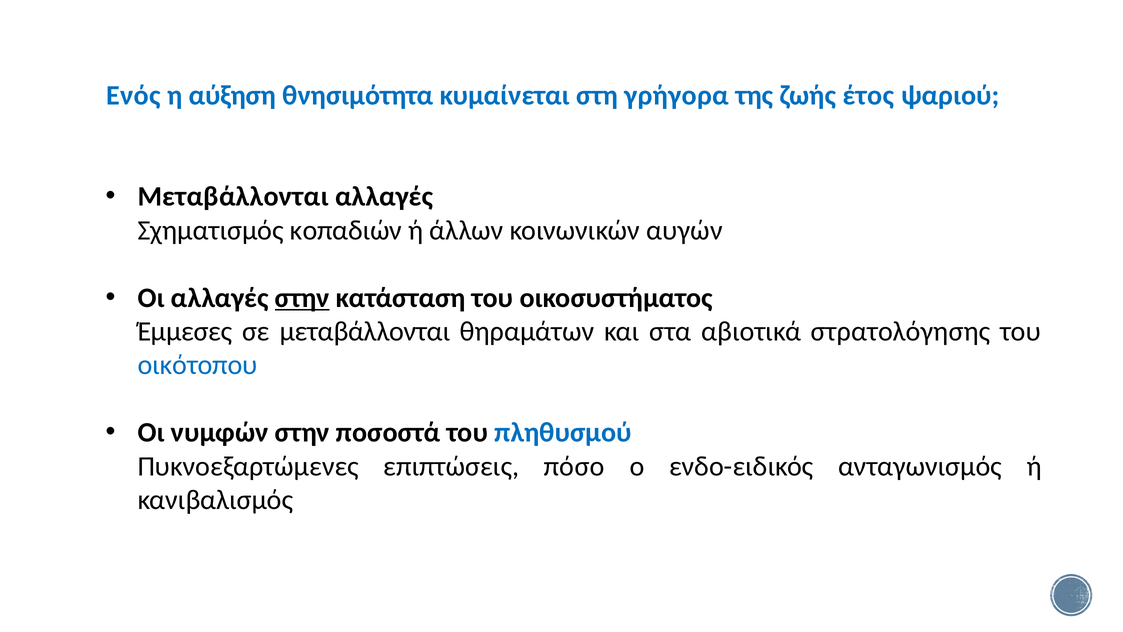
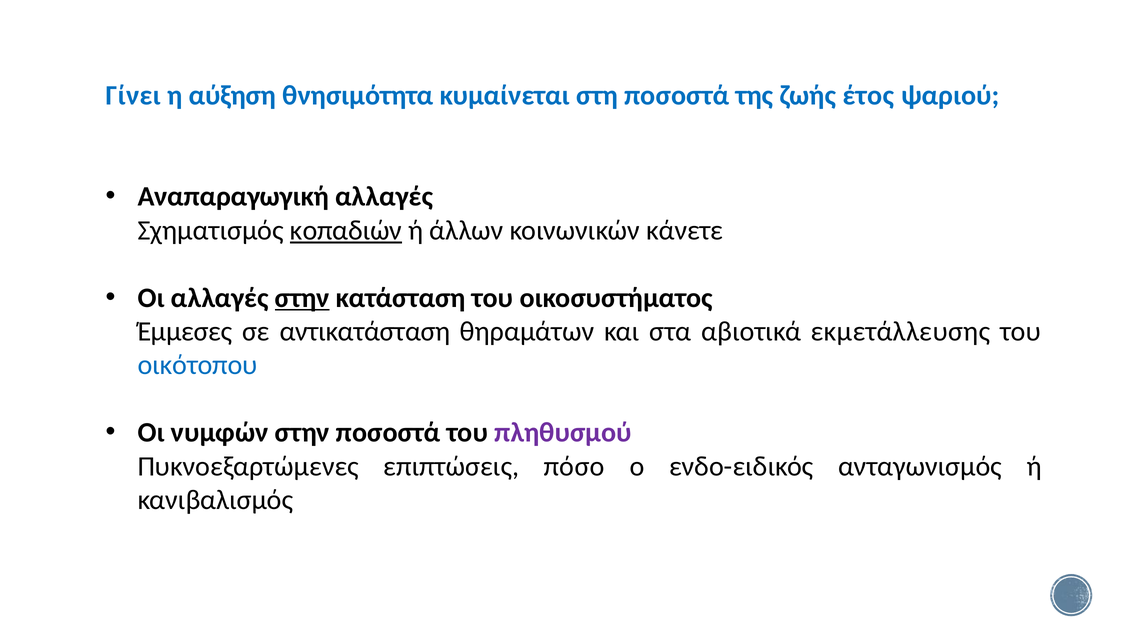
Ενός: Ενός -> Γίνει
στη γρήγορα: γρήγορα -> ποσοστά
Μεταβάλλονται at (233, 197): Μεταβάλλονται -> Αναπαραγωγική
κοπαδιών underline: none -> present
αυγών: αυγών -> κάνετε
σε μεταβάλλονται: μεταβάλλονται -> αντικατάσταση
στρατολόγησης: στρατολόγησης -> εκμετάλλευσης
πληθυσμού colour: blue -> purple
